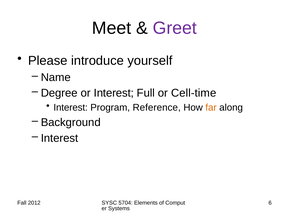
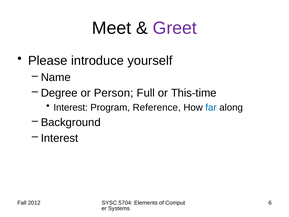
or Interest: Interest -> Person
Cell-time: Cell-time -> This-time
far colour: orange -> blue
